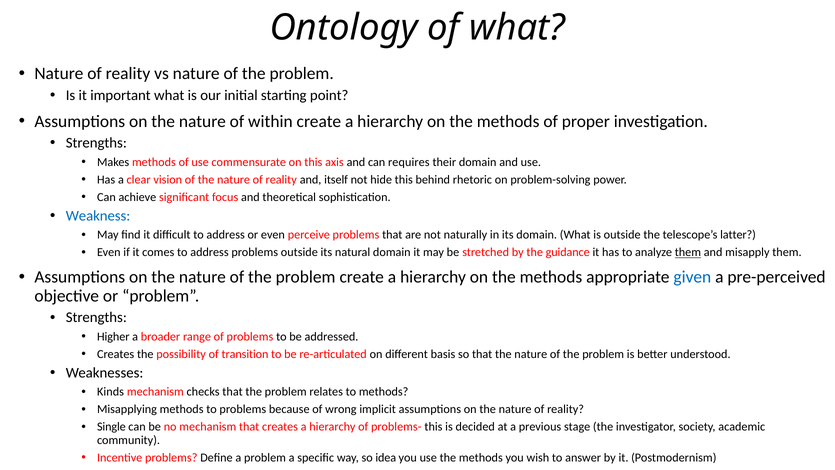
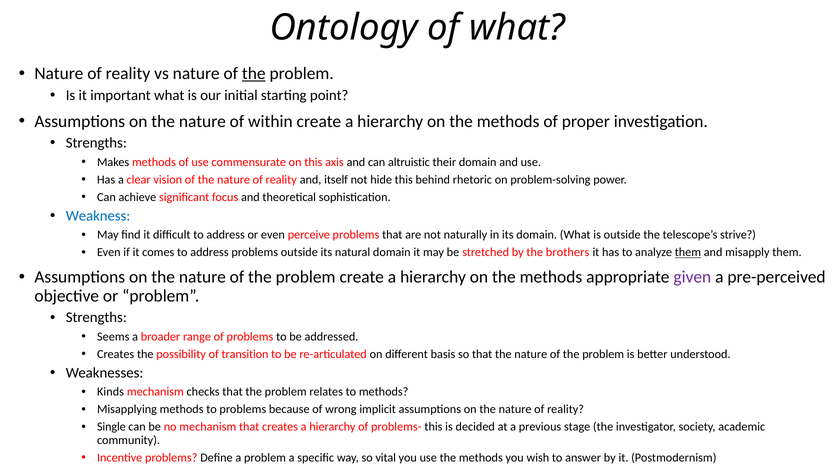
the at (254, 73) underline: none -> present
requires: requires -> altruistic
latter: latter -> strive
guidance: guidance -> brothers
given colour: blue -> purple
Higher: Higher -> Seems
idea: idea -> vital
